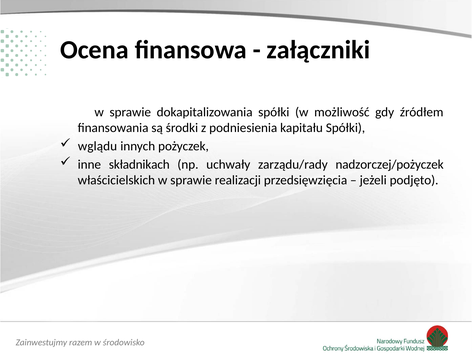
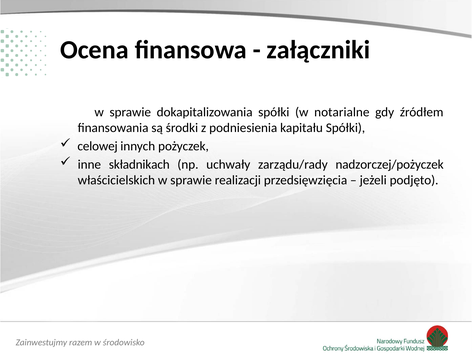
możliwość: możliwość -> notarialne
wglądu: wglądu -> celowej
